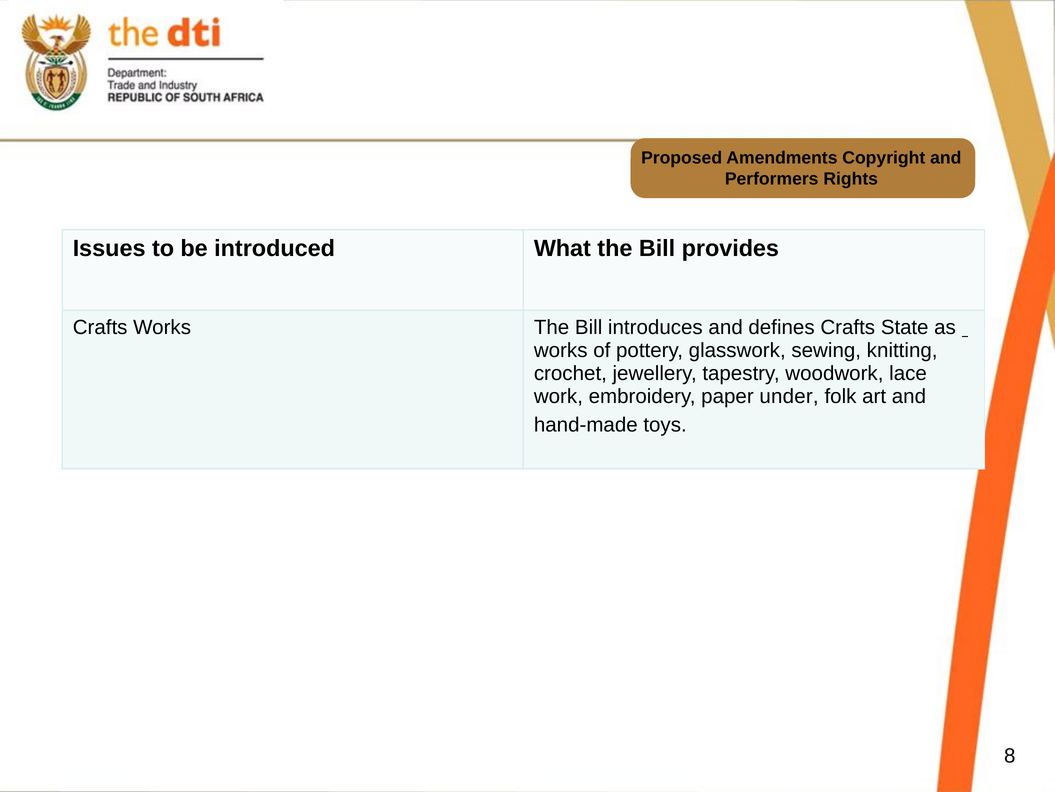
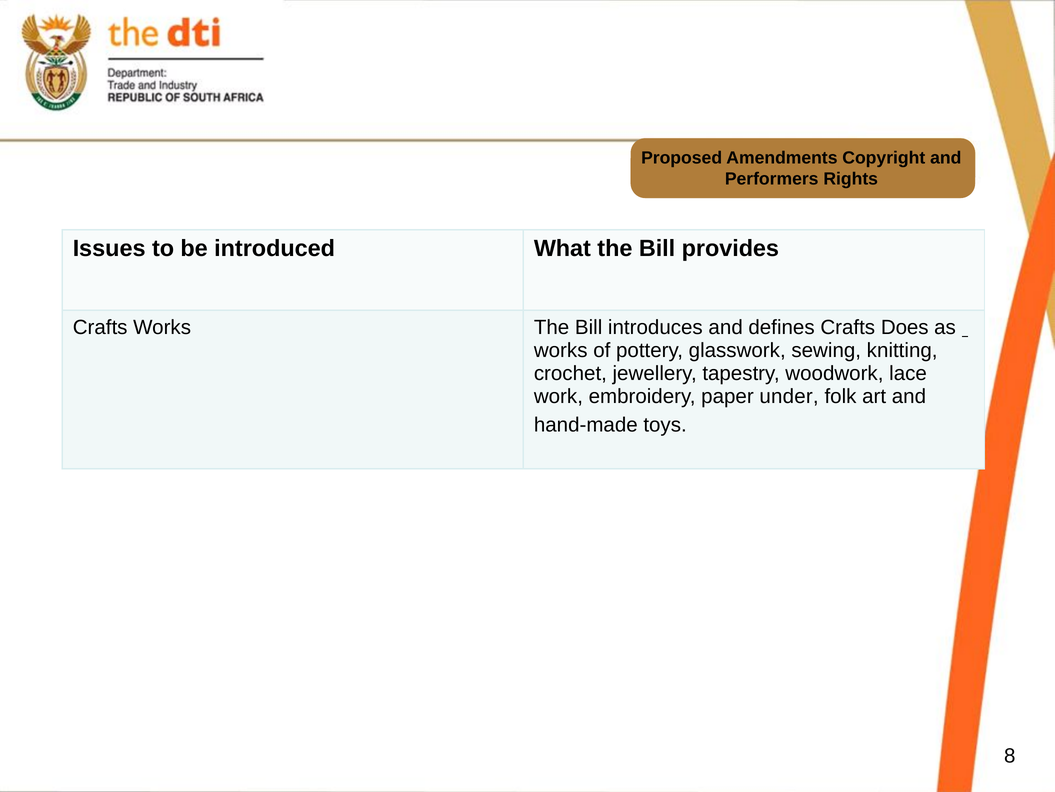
State: State -> Does
